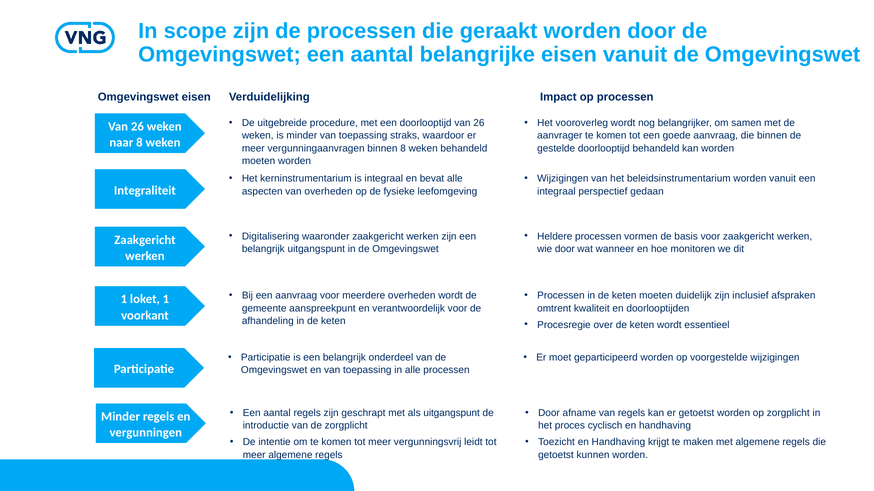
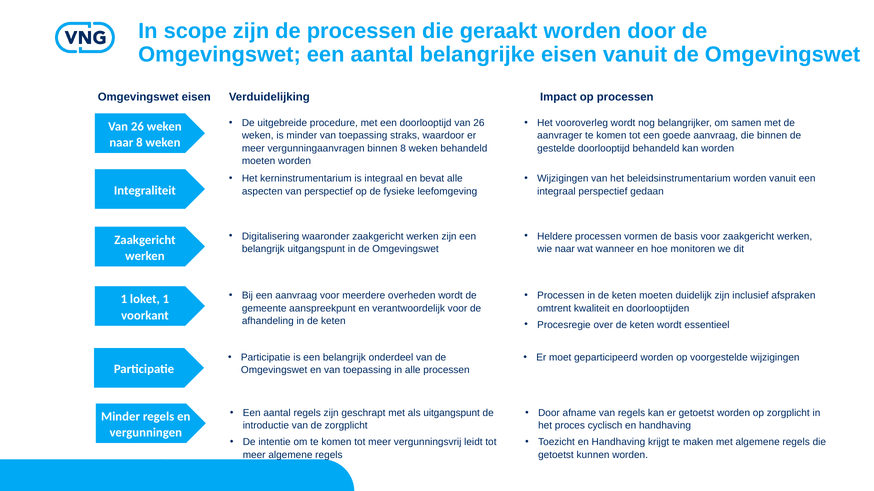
van overheden: overheden -> perspectief
wie door: door -> naar
